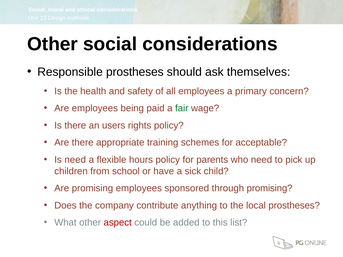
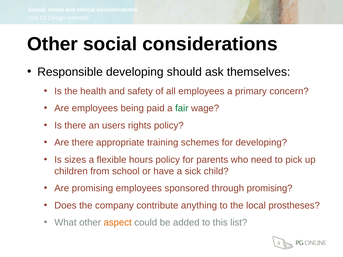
Responsible prostheses: prostheses -> developing
for acceptable: acceptable -> developing
Is need: need -> sizes
aspect colour: red -> orange
